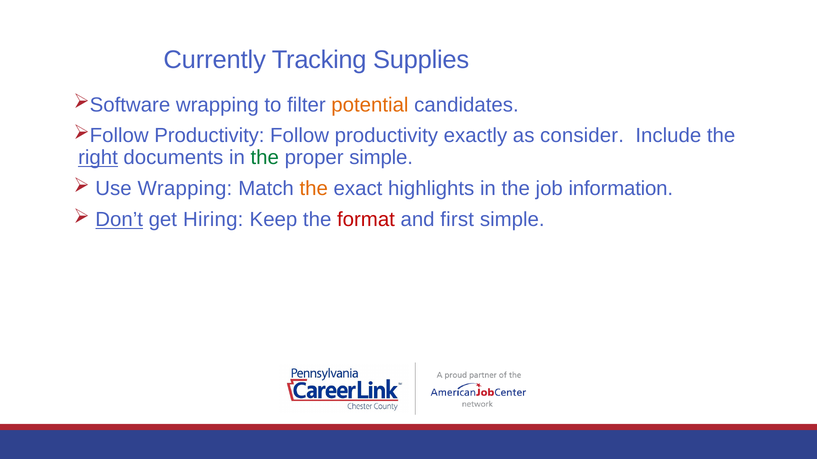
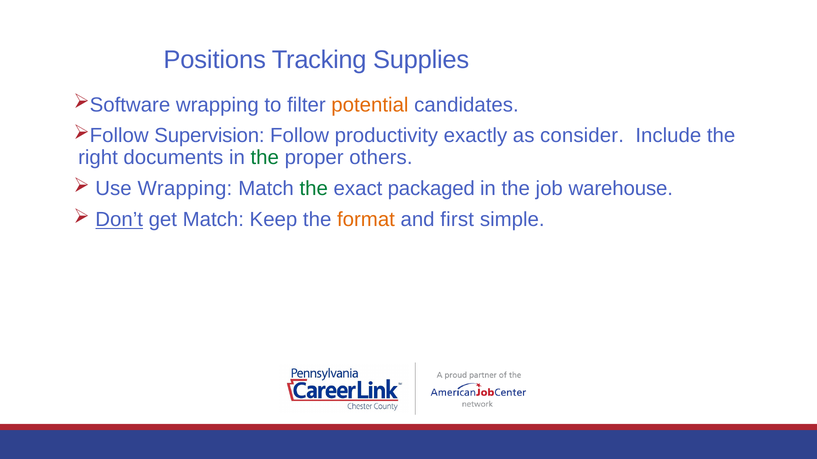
Currently: Currently -> Positions
Productivity at (209, 136): Productivity -> Supervision
right underline: present -> none
proper simple: simple -> others
the at (314, 189) colour: orange -> green
highlights: highlights -> packaged
information: information -> warehouse
get Hiring: Hiring -> Match
format colour: red -> orange
